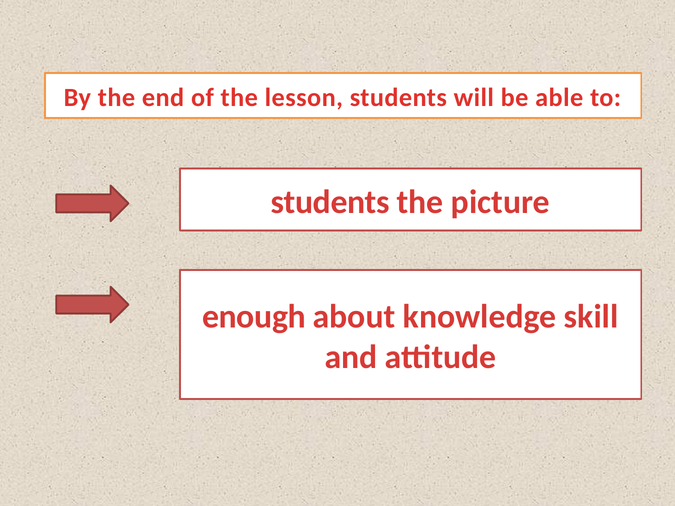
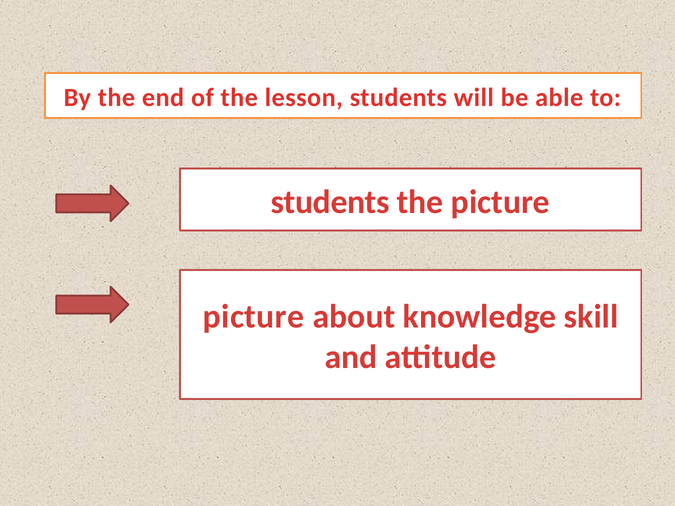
enough at (254, 317): enough -> picture
